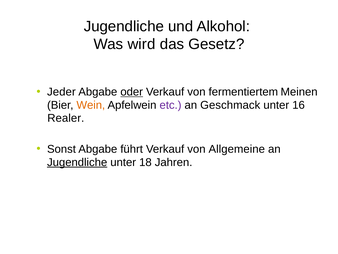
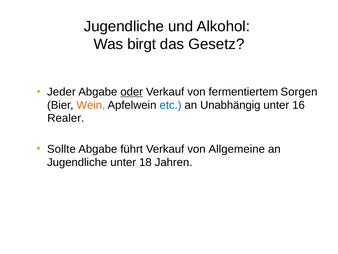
wird: wird -> birgt
Meinen: Meinen -> Sorgen
etc colour: purple -> blue
Geschmack: Geschmack -> Unabhängig
Sonst: Sonst -> Sollte
Jugendliche at (77, 162) underline: present -> none
